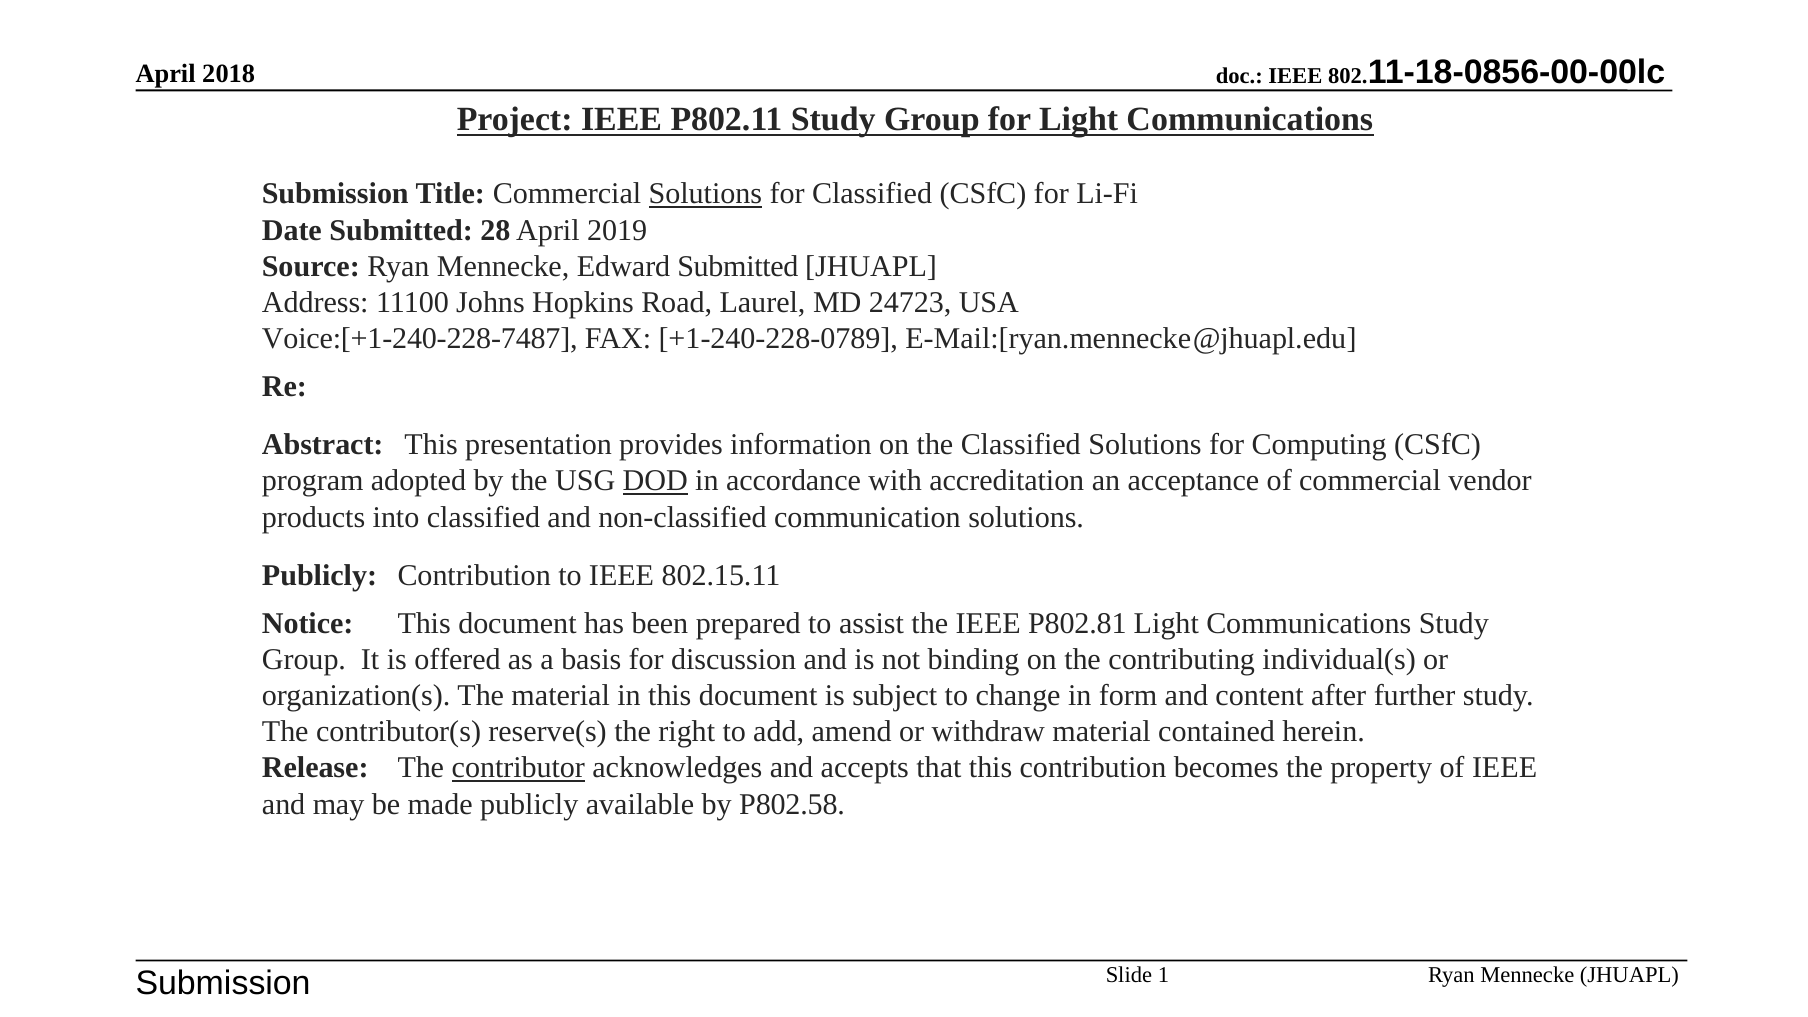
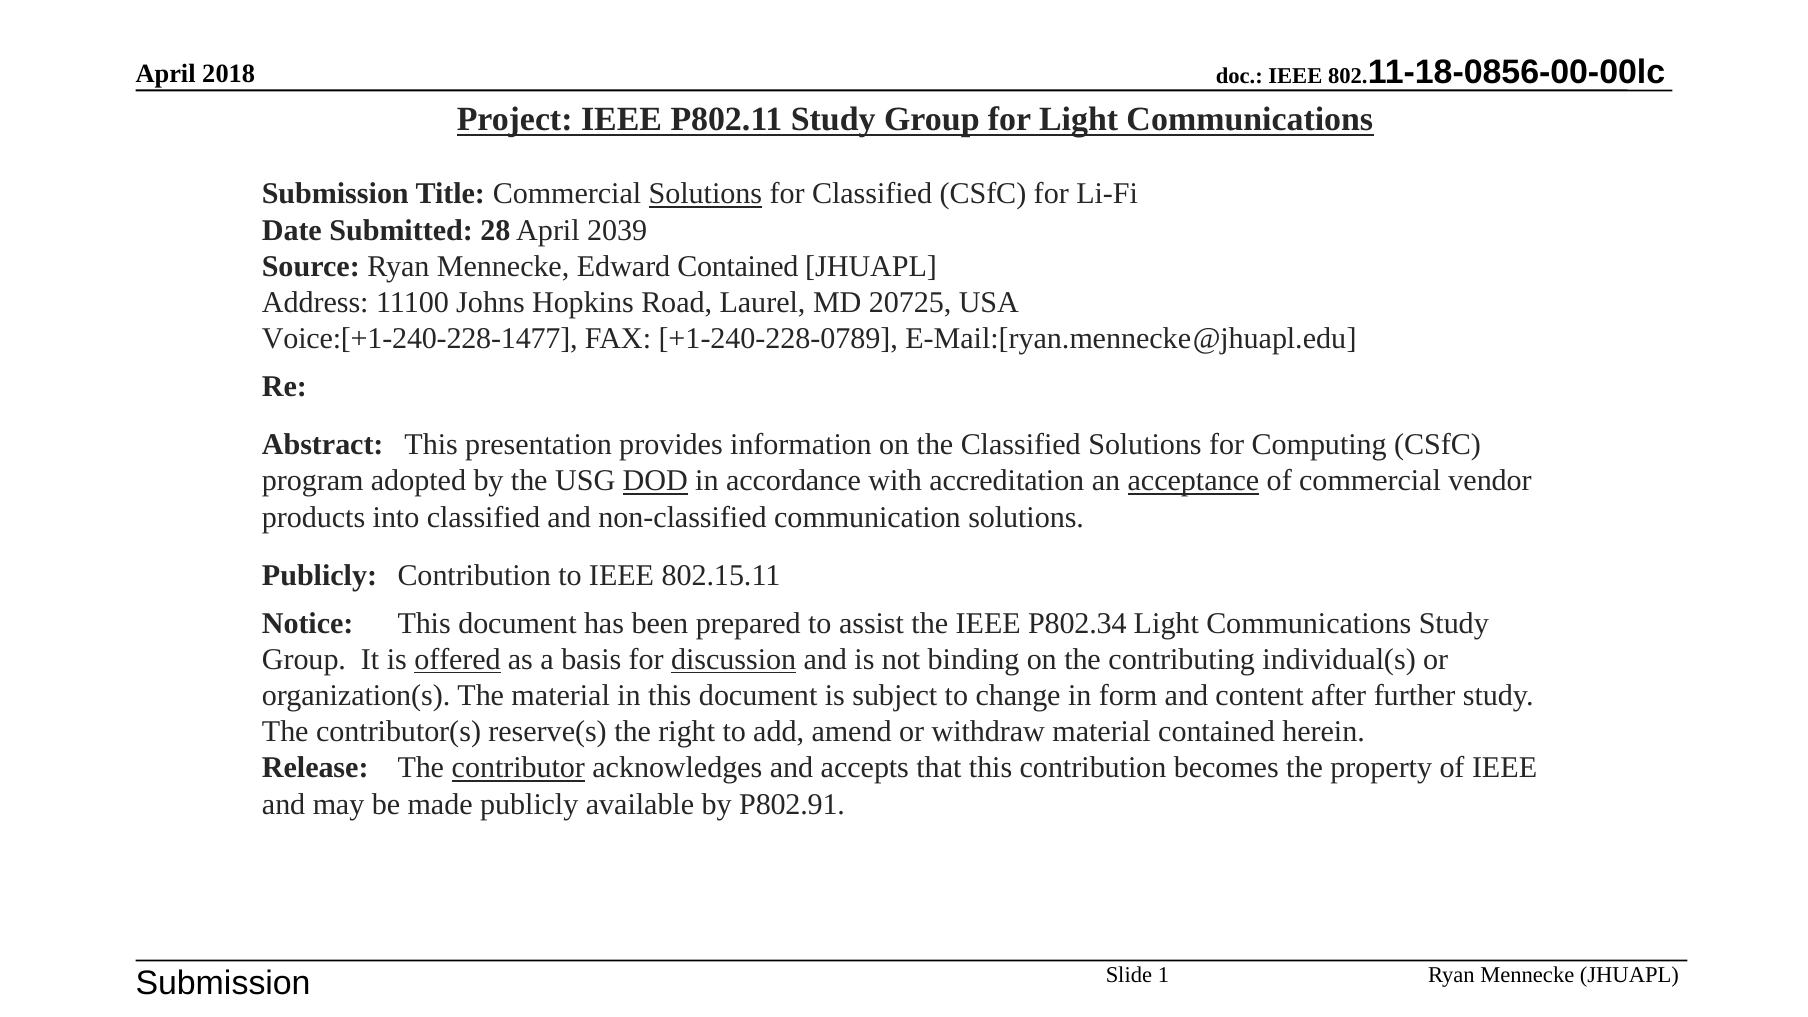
2019: 2019 -> 2039
Edward Submitted: Submitted -> Contained
24723: 24723 -> 20725
Voice:[+1-240-228-7487: Voice:[+1-240-228-7487 -> Voice:[+1-240-228-1477
acceptance underline: none -> present
P802.81: P802.81 -> P802.34
offered underline: none -> present
discussion underline: none -> present
P802.58: P802.58 -> P802.91
